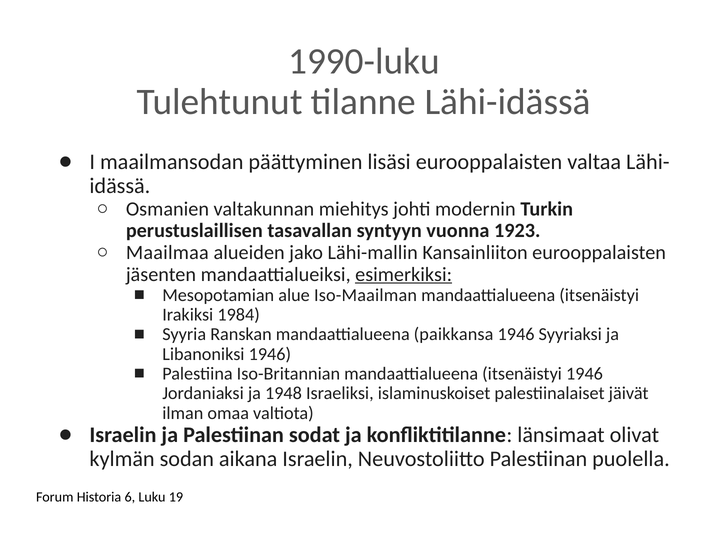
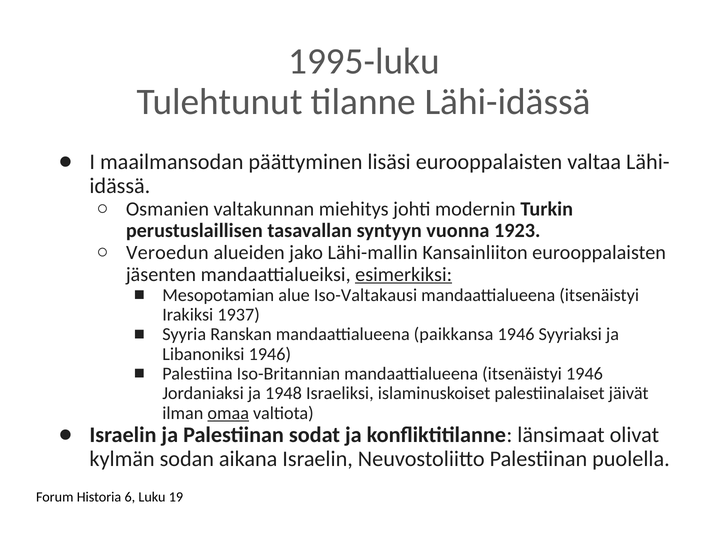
1990-luku: 1990-luku -> 1995-luku
Maailmaa: Maailmaa -> Veroedun
Iso-Maailman: Iso-Maailman -> Iso-Valtakausi
1984: 1984 -> 1937
omaa underline: none -> present
